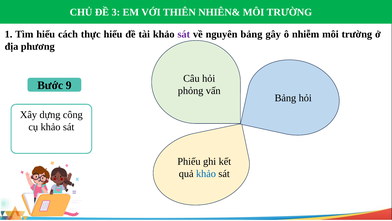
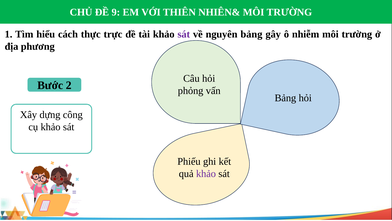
3: 3 -> 9
thực hiểu: hiểu -> trực
9: 9 -> 2
khảo at (206, 173) colour: blue -> purple
